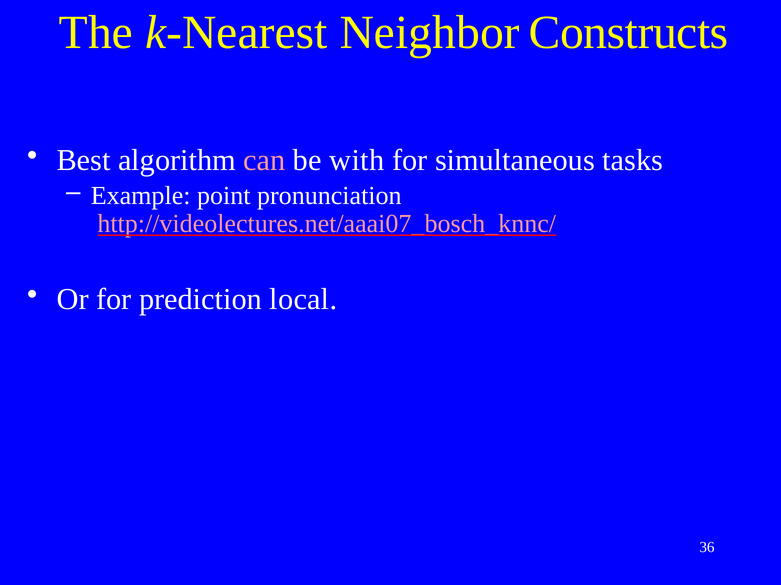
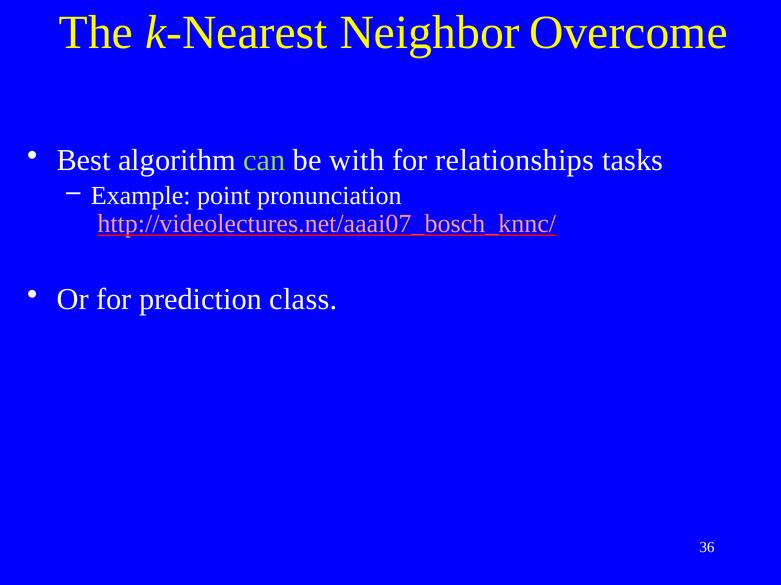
Constructs: Constructs -> Overcome
can colour: pink -> light green
simultaneous: simultaneous -> relationships
local: local -> class
